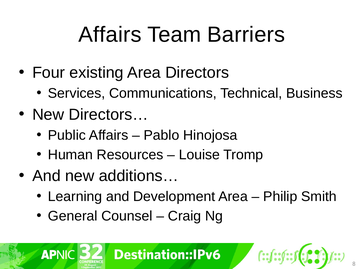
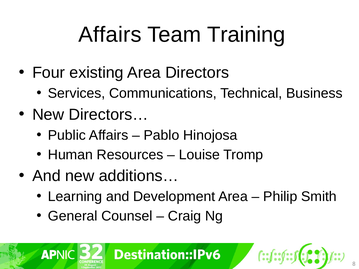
Barriers: Barriers -> Training
